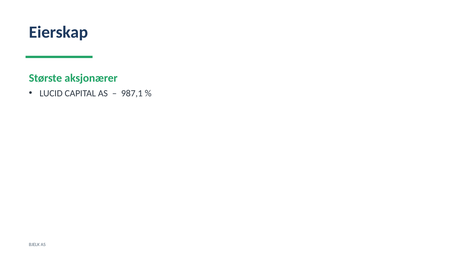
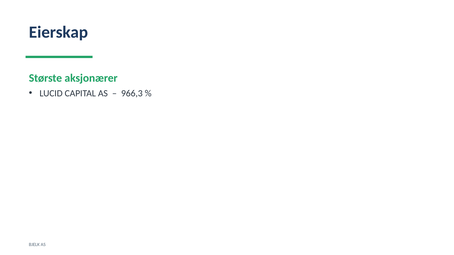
987,1: 987,1 -> 966,3
